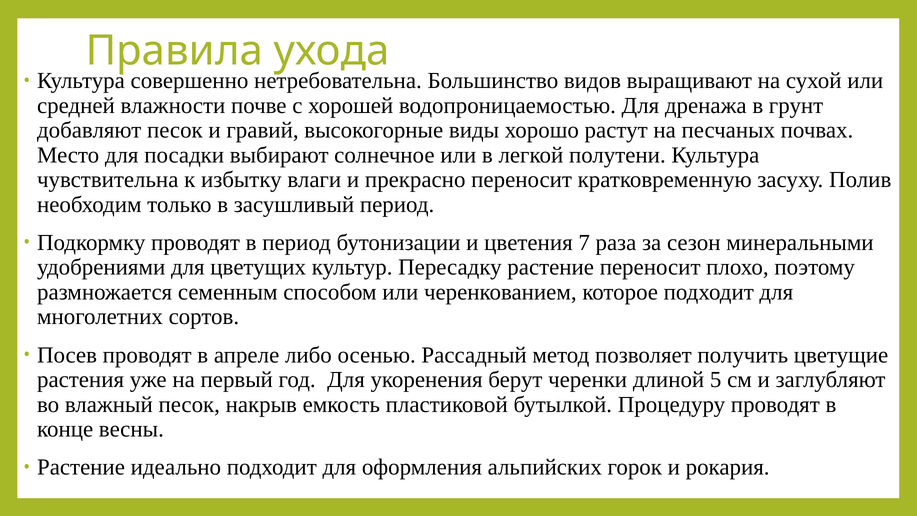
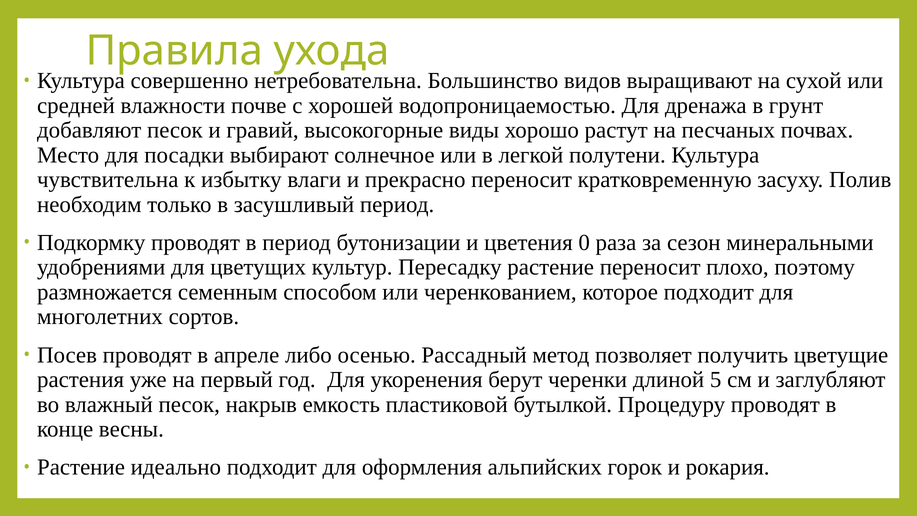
7: 7 -> 0
